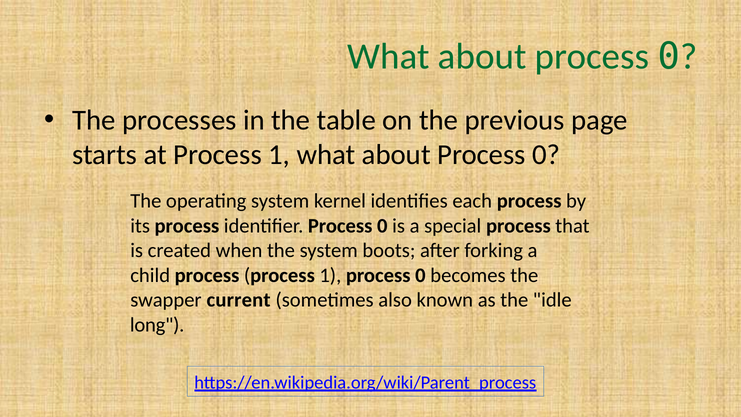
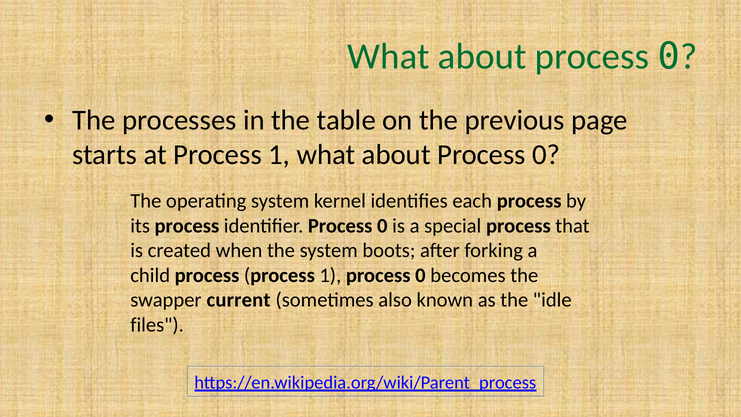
long: long -> files
